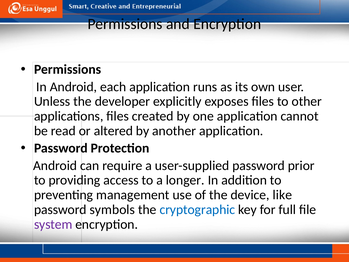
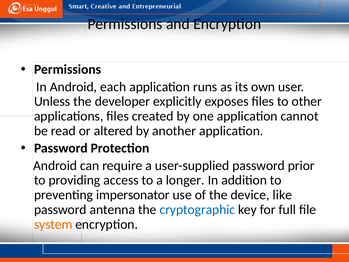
management: management -> impersonator
symbols: symbols -> antenna
system colour: purple -> orange
